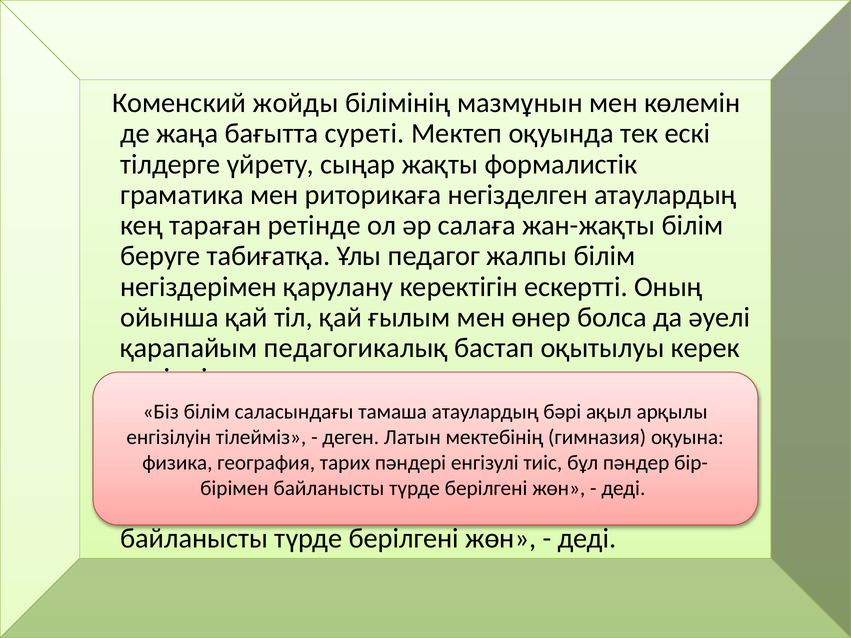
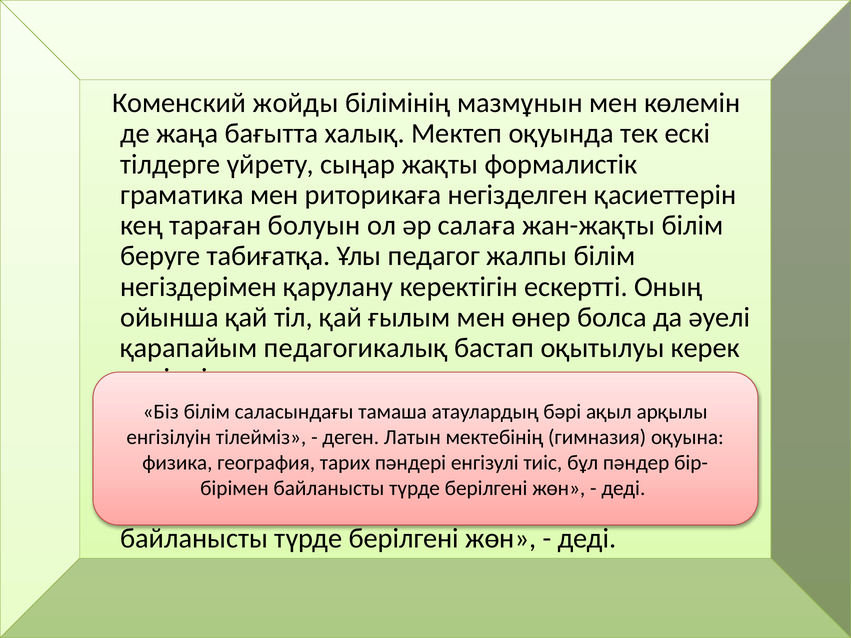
суреті: суреті -> халық
негізделген атаулардың: атаулардың -> қасиеттерін
ретінде: ретінде -> болуын
